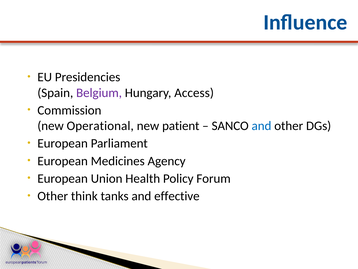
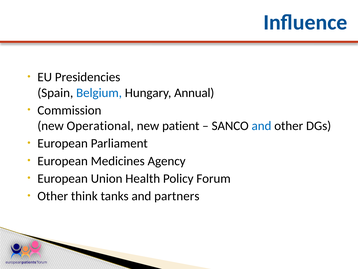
Belgium colour: purple -> blue
Access: Access -> Annual
effective: effective -> partners
